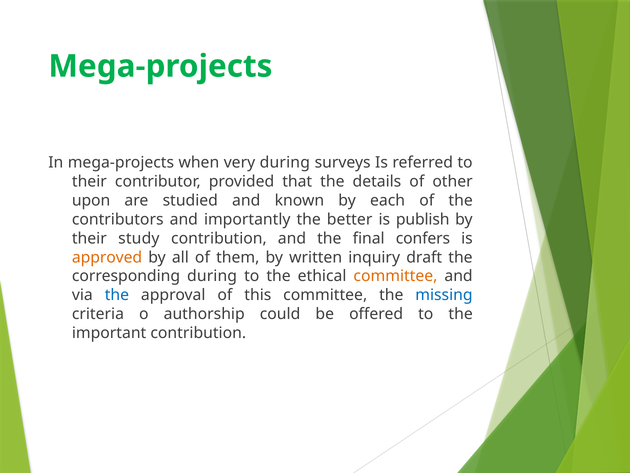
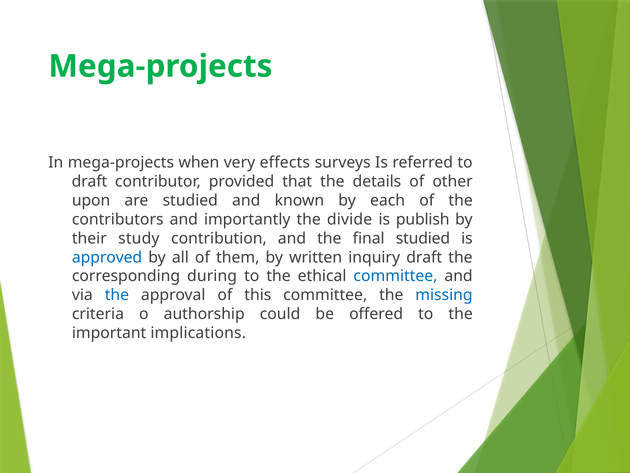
very during: during -> effects
their at (89, 181): their -> draft
better: better -> divide
final confers: confers -> studied
approved colour: orange -> blue
committee at (395, 276) colour: orange -> blue
important contribution: contribution -> implications
